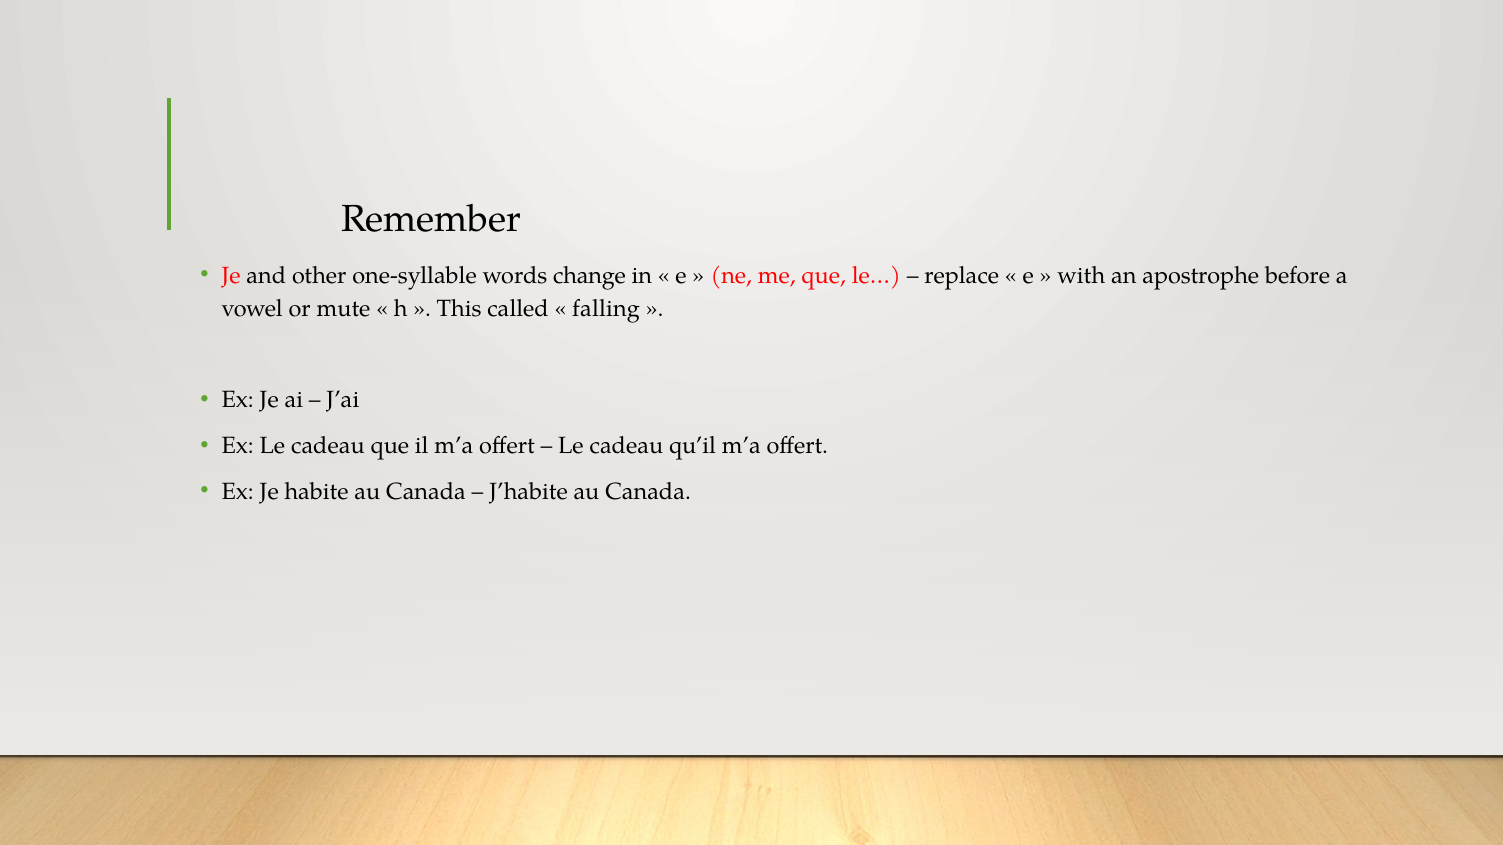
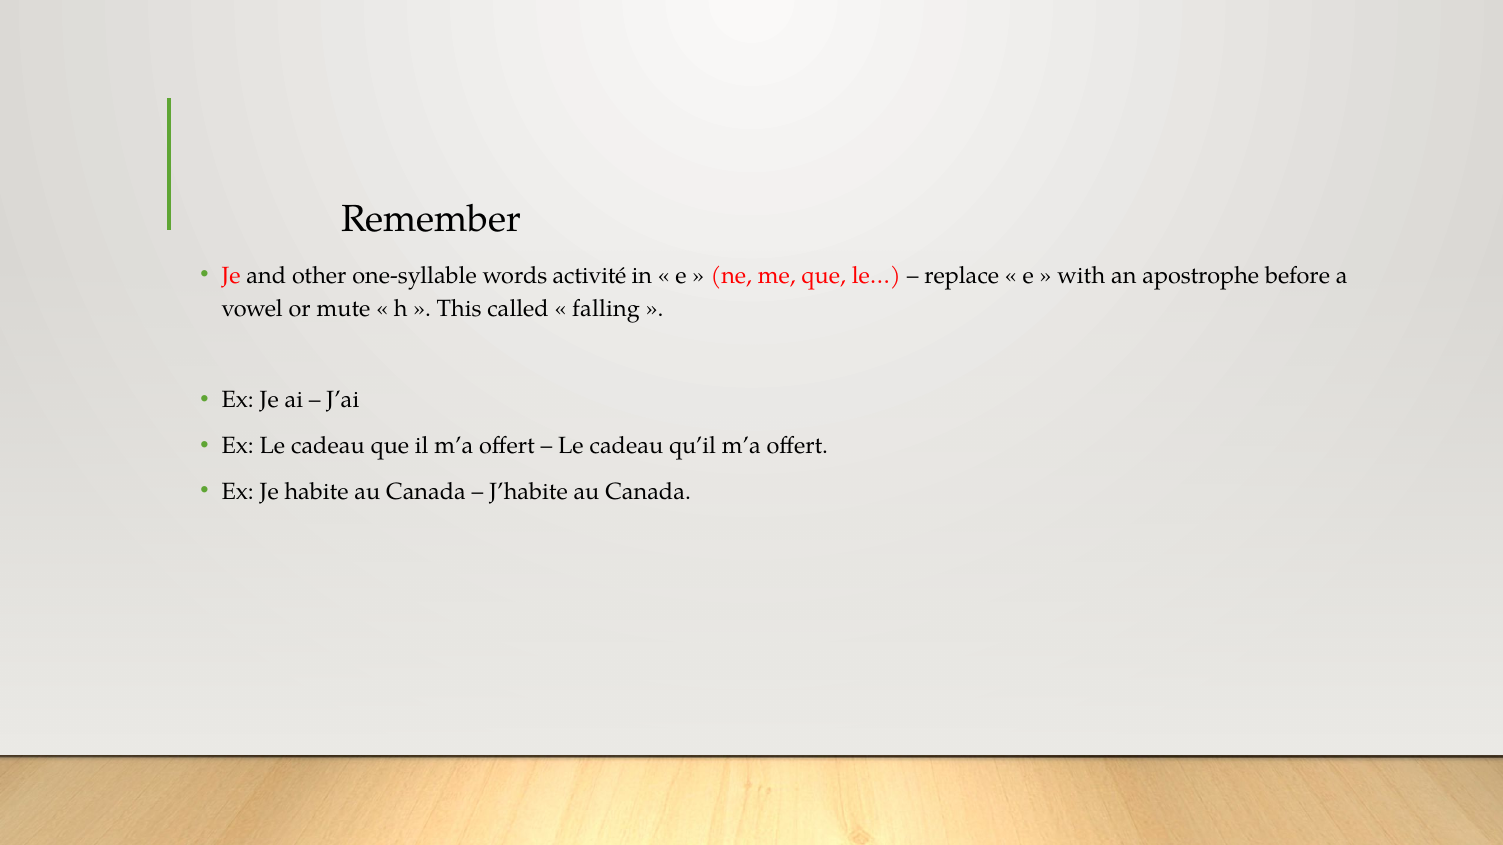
change: change -> activité
